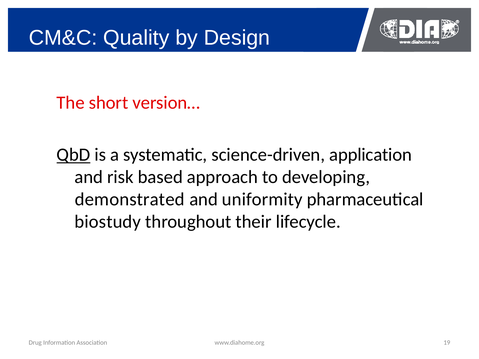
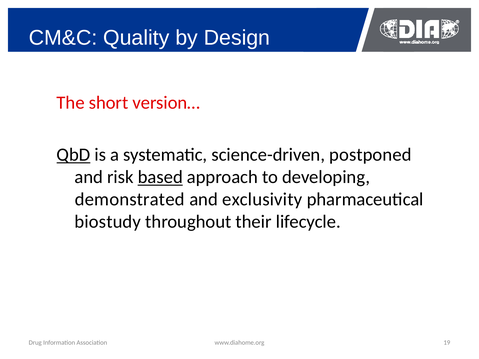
application: application -> postponed
based underline: none -> present
uniformity: uniformity -> exclusivity
